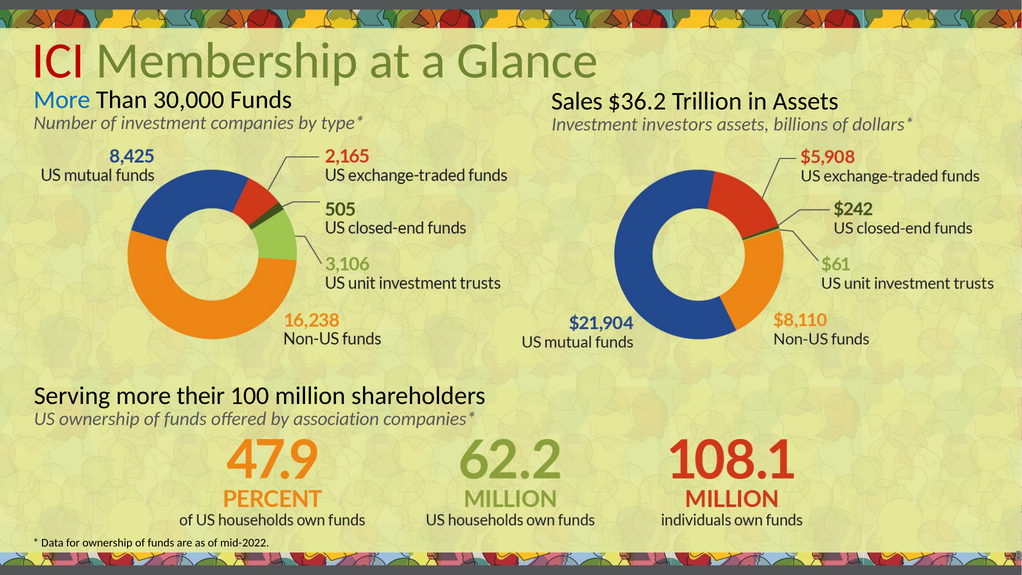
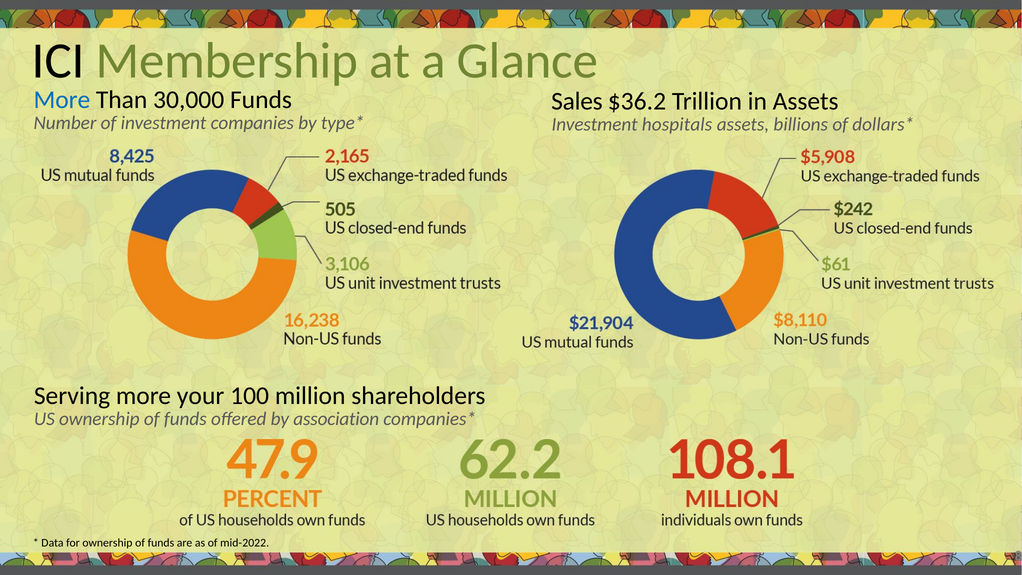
ICI colour: red -> black
investors: investors -> hospitals
their: their -> your
